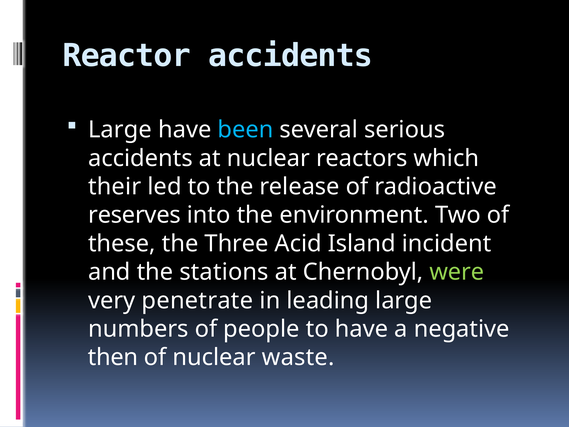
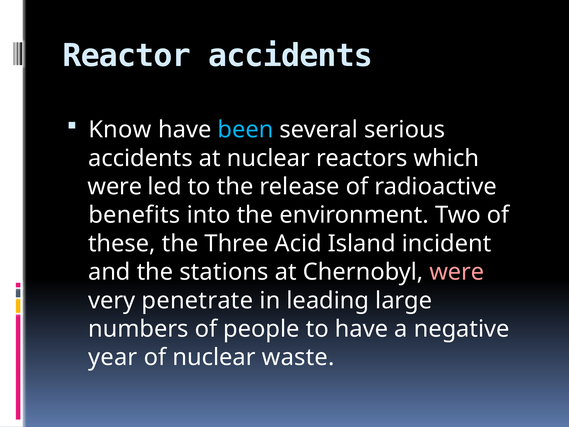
Large at (120, 130): Large -> Know
their at (115, 187): their -> were
reserves: reserves -> benefits
were at (457, 272) colour: light green -> pink
then: then -> year
